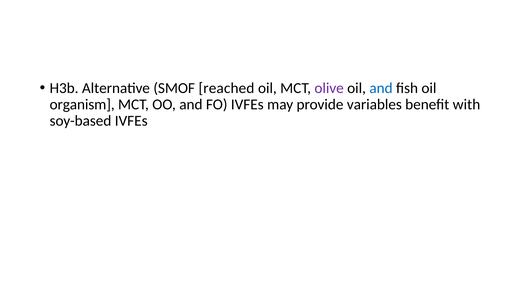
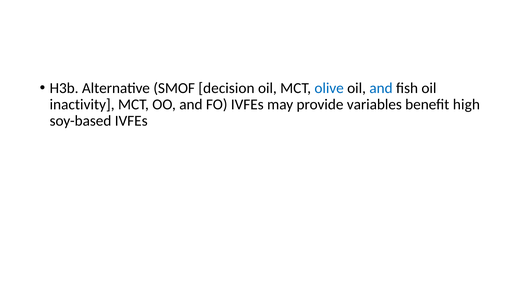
reached: reached -> decision
olive colour: purple -> blue
organism: organism -> inactivity
with: with -> high
